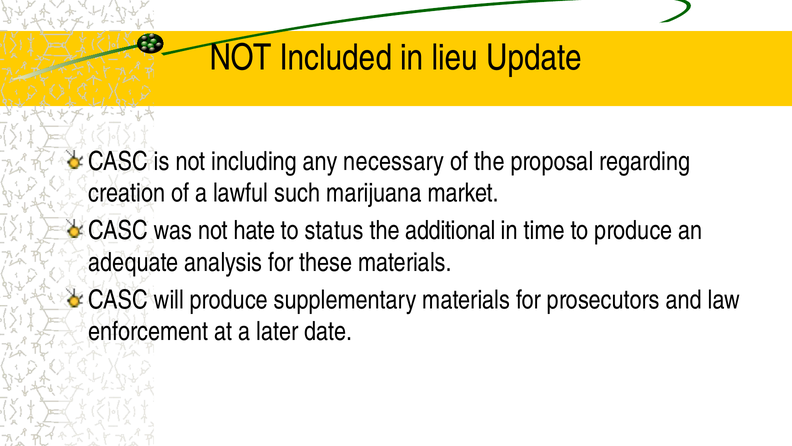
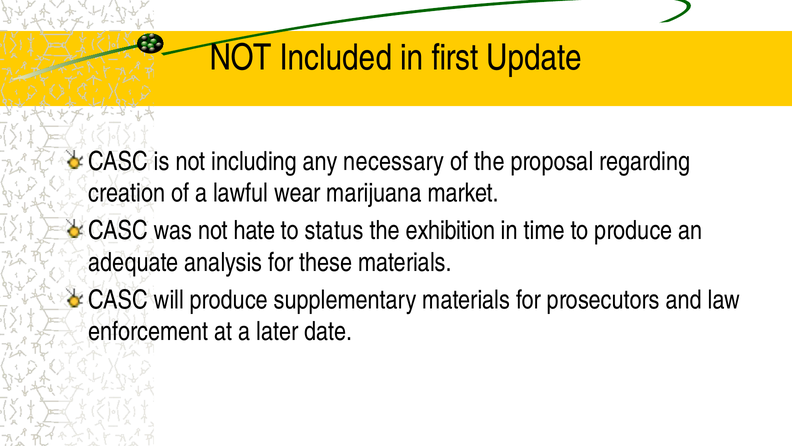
lieu: lieu -> first
such: such -> wear
additional: additional -> exhibition
